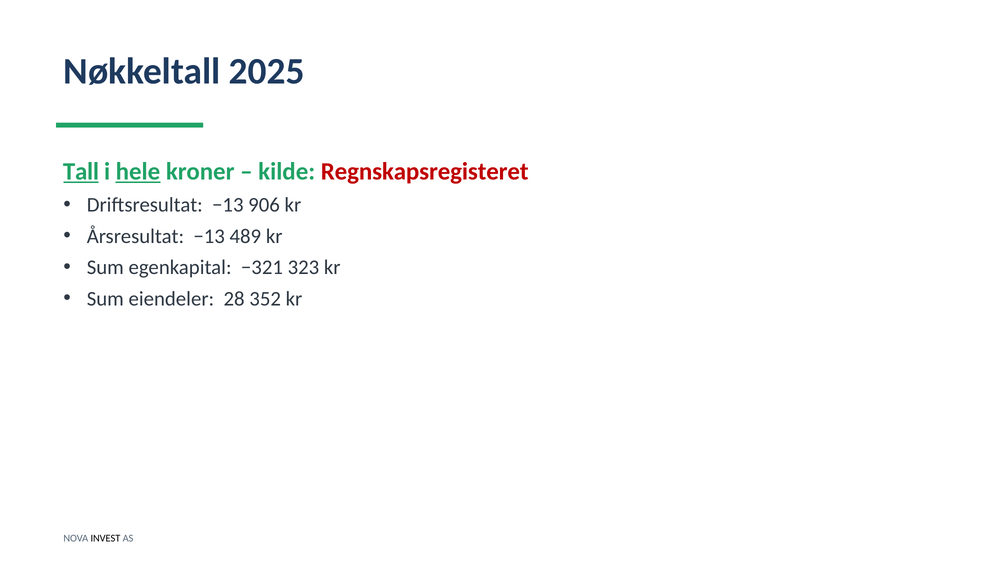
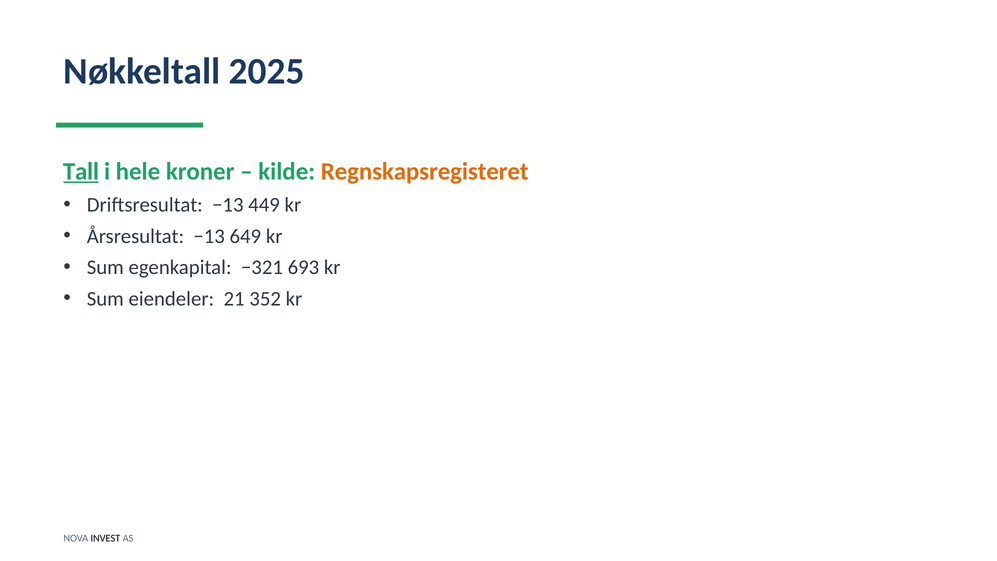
hele underline: present -> none
Regnskapsregisteret colour: red -> orange
906: 906 -> 449
489: 489 -> 649
323: 323 -> 693
28: 28 -> 21
